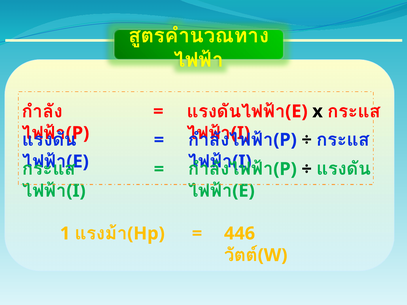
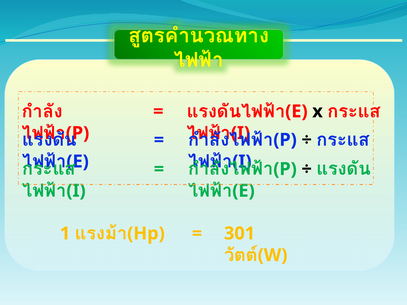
446: 446 -> 301
